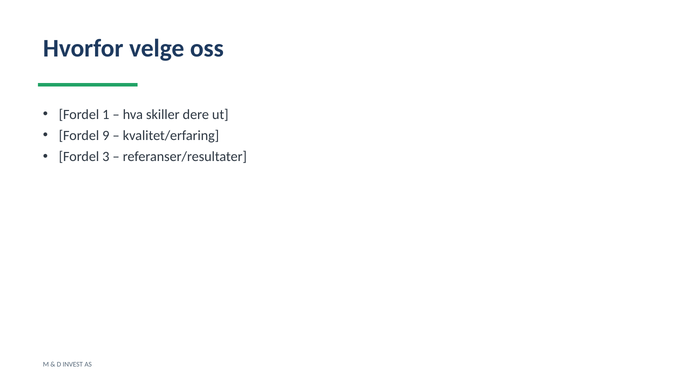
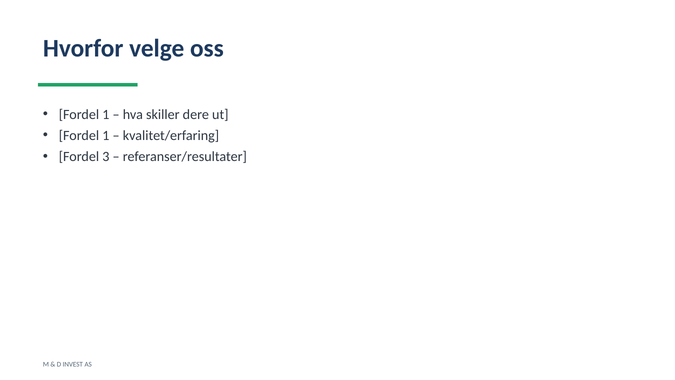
9 at (106, 135): 9 -> 1
